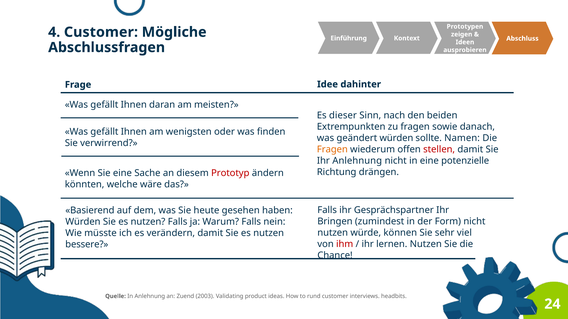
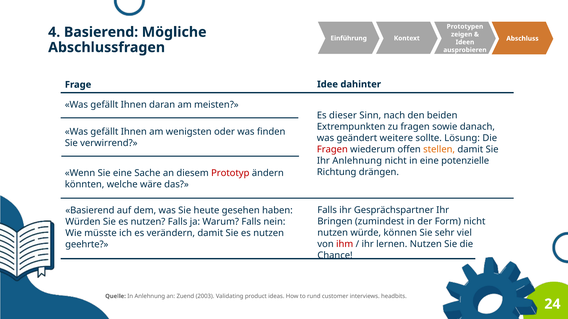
4 Customer: Customer -> Basierend
geändert würden: würden -> weitere
Namen: Namen -> Lösung
Fragen at (332, 150) colour: orange -> red
stellen colour: red -> orange
bessere: bessere -> geehrte
